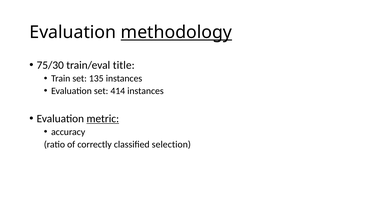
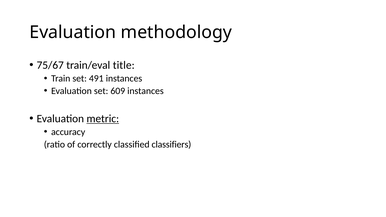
methodology underline: present -> none
75/30: 75/30 -> 75/67
135: 135 -> 491
414: 414 -> 609
selection: selection -> classifiers
